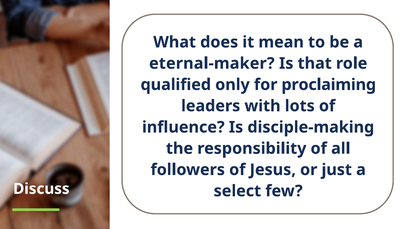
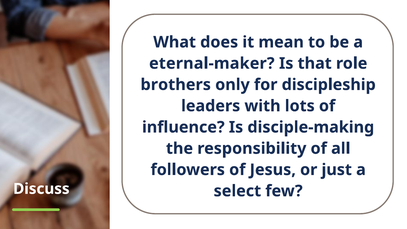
qualified: qualified -> brothers
proclaiming: proclaiming -> discipleship
